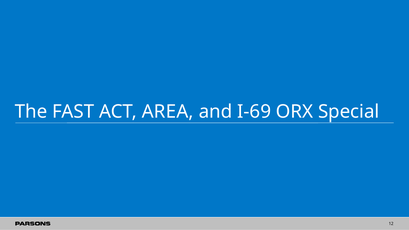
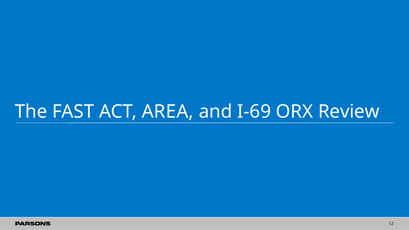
Special: Special -> Review
